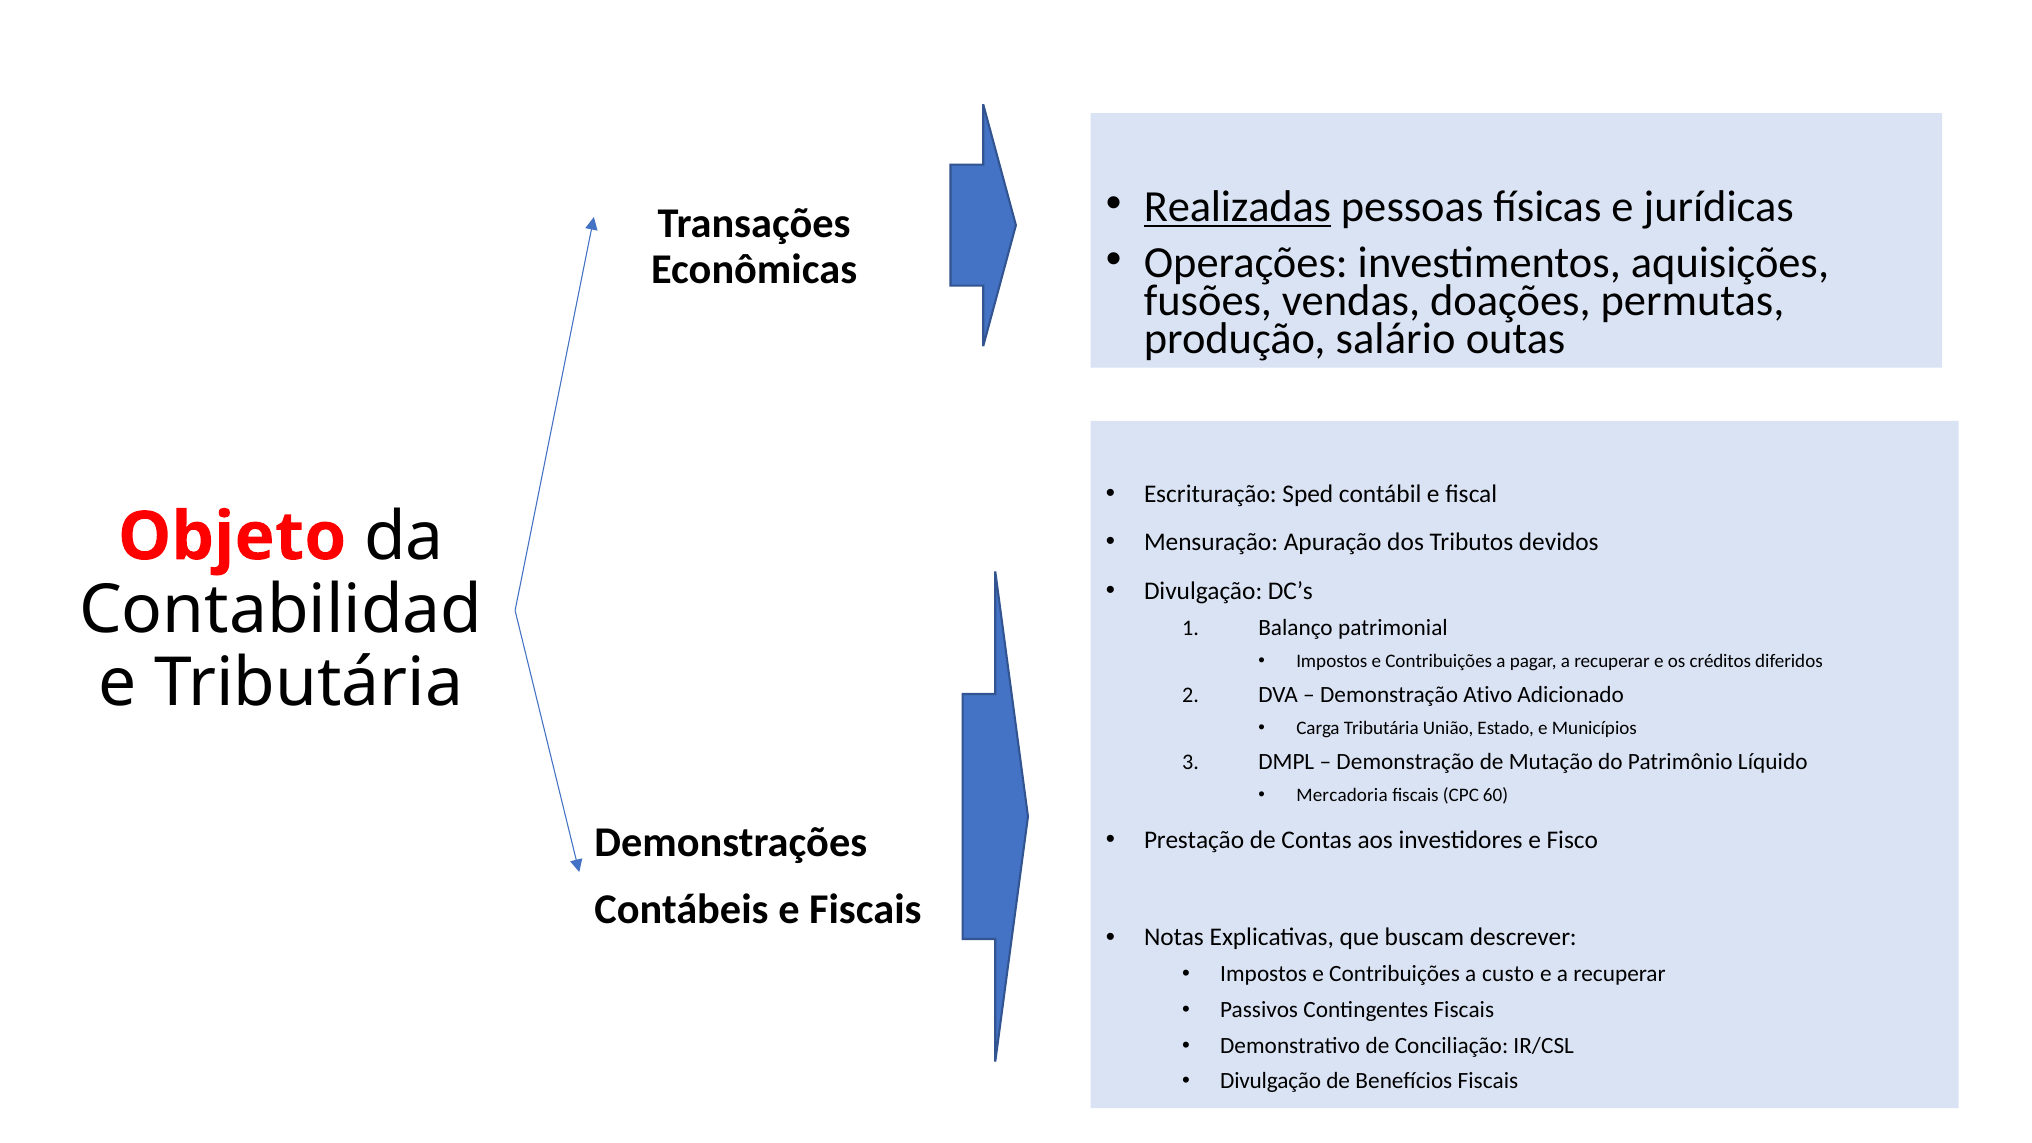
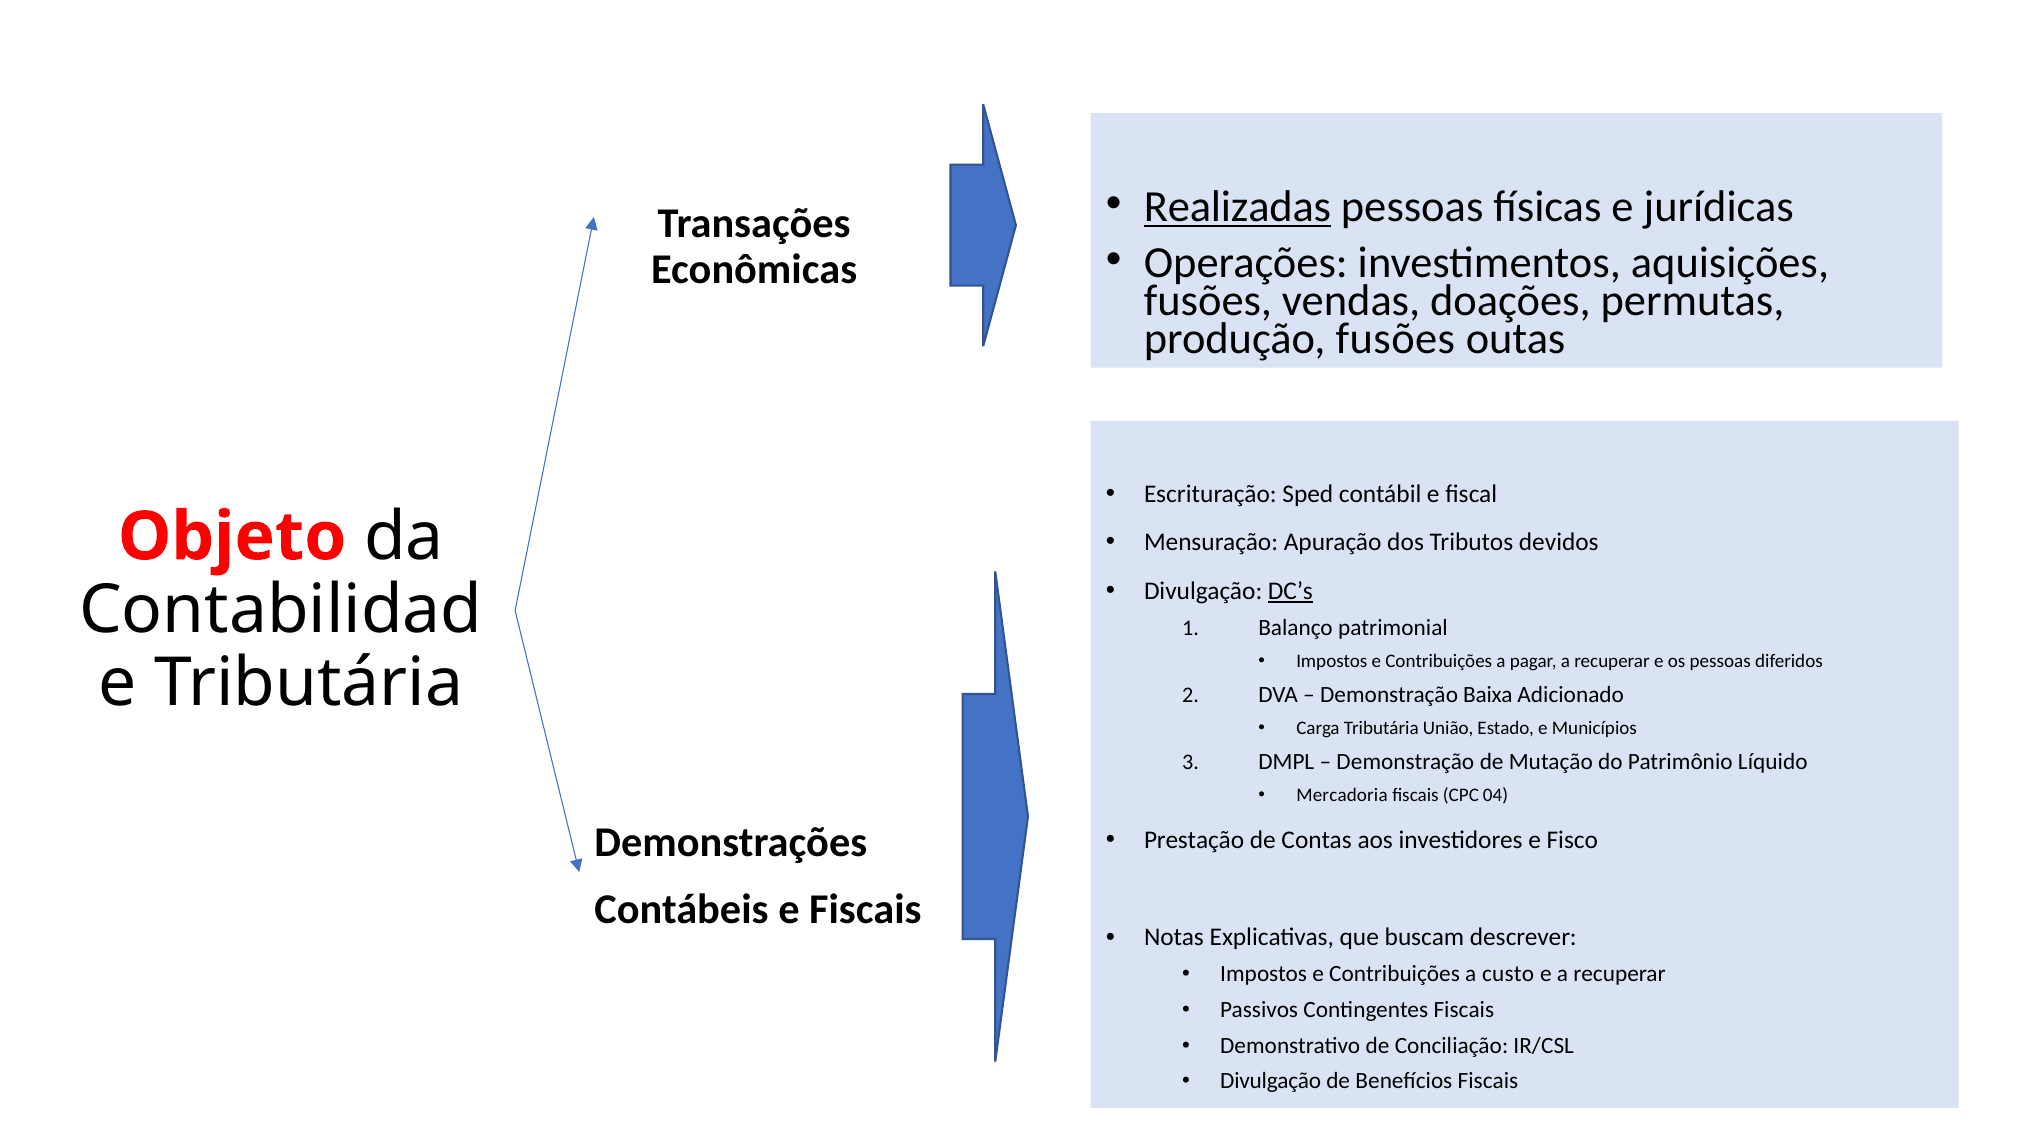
produção salário: salário -> fusões
DC’s underline: none -> present
os créditos: créditos -> pessoas
Ativo: Ativo -> Baixa
60: 60 -> 04
